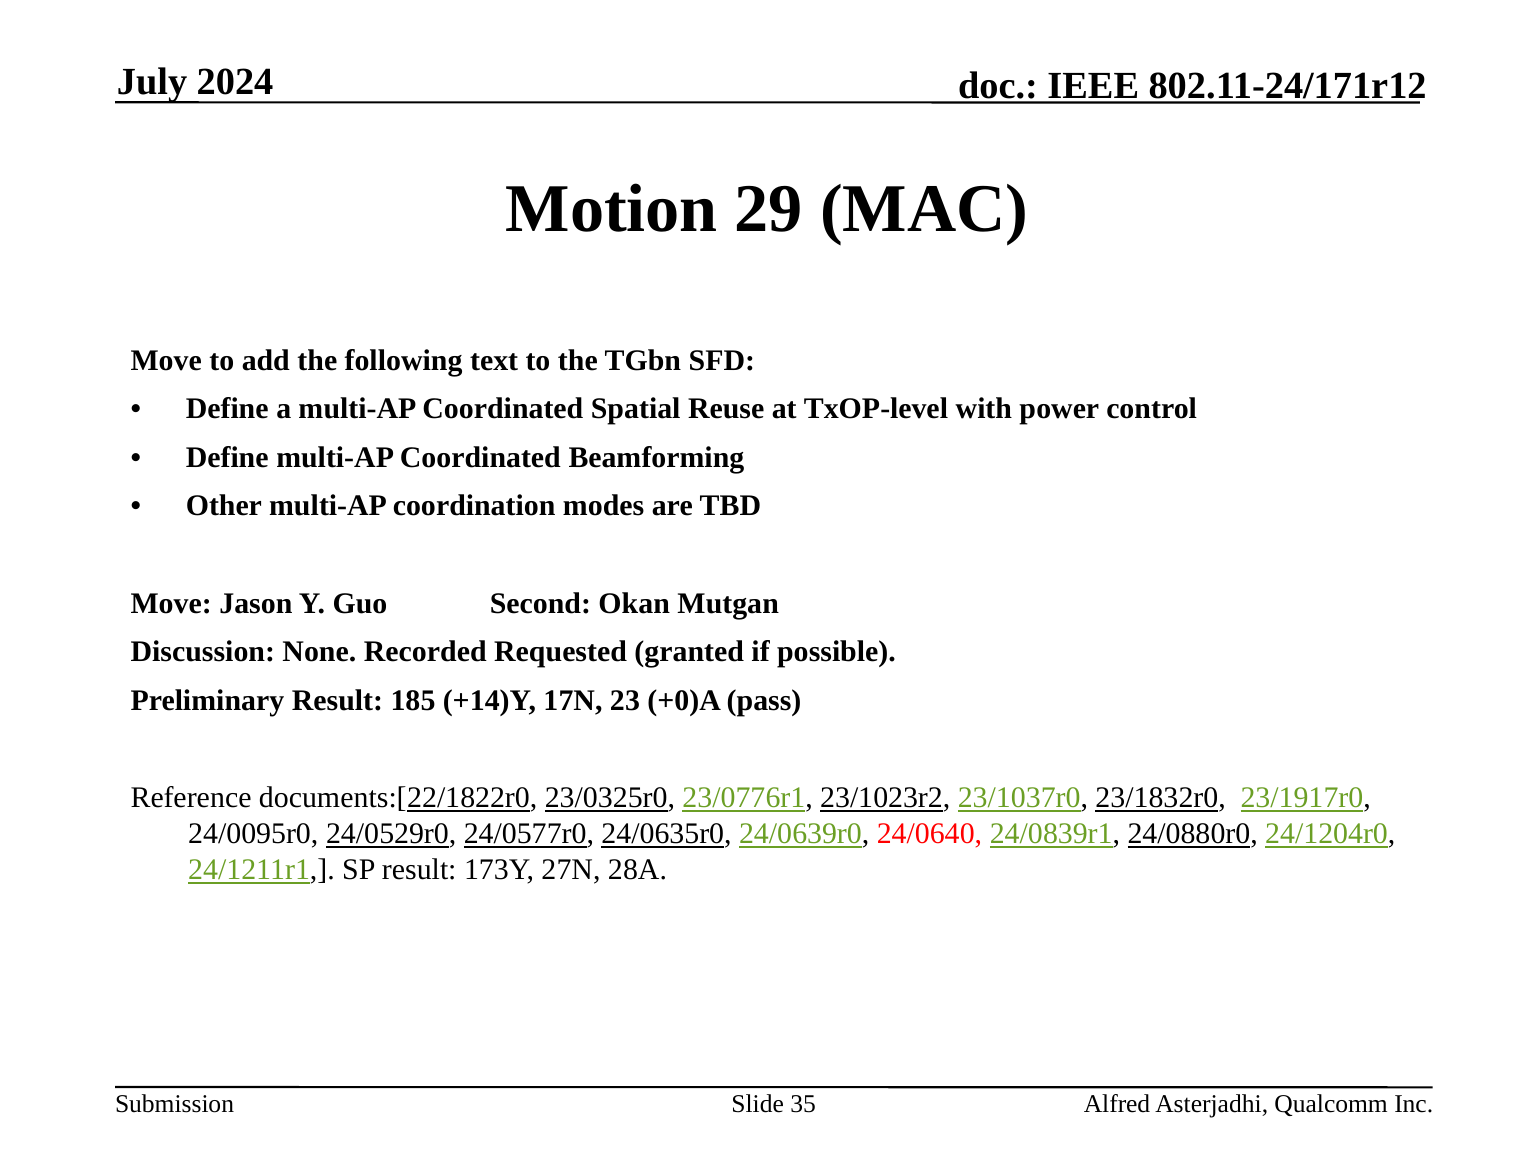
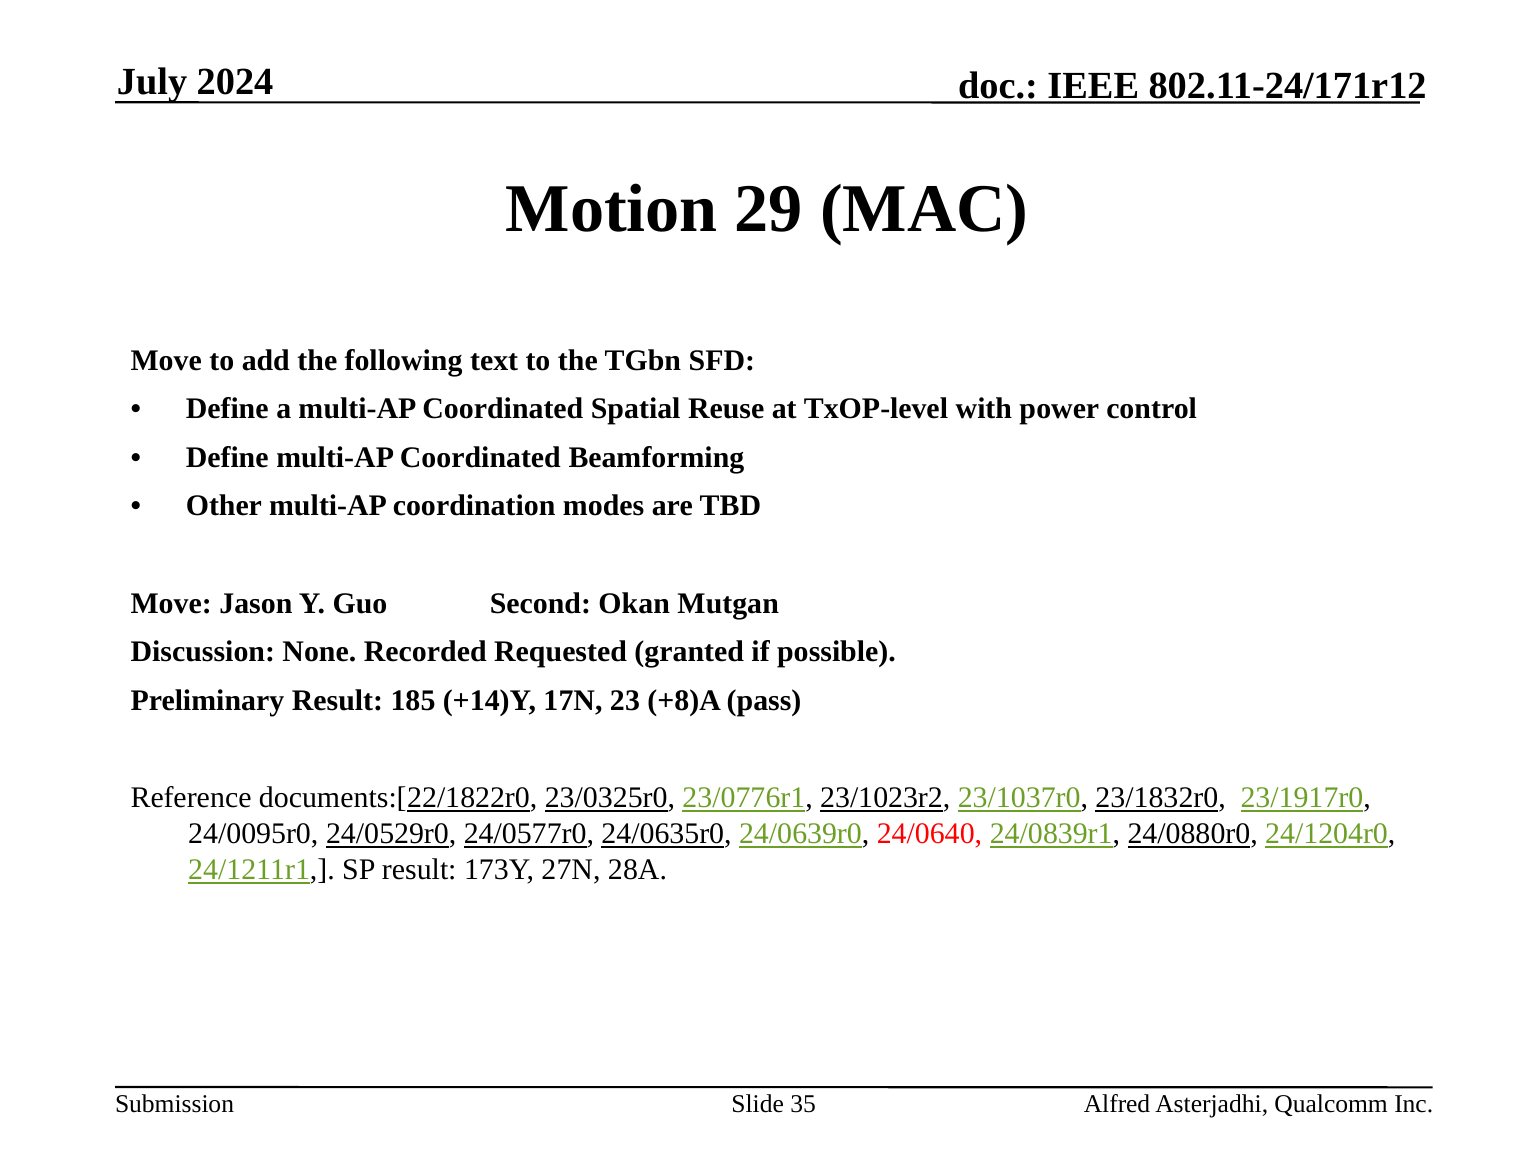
+0)A: +0)A -> +8)A
